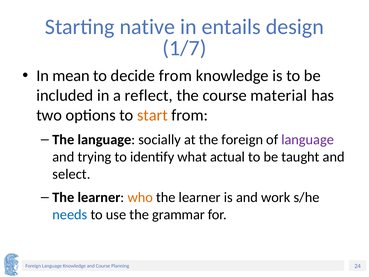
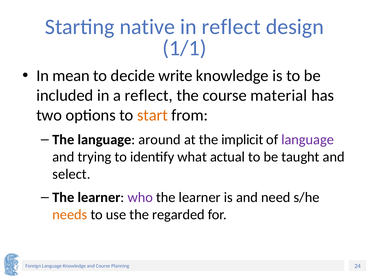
in entails: entails -> reflect
1/7: 1/7 -> 1/1
decide from: from -> write
socially: socially -> around
the foreign: foreign -> implicit
who colour: orange -> purple
work: work -> need
needs colour: blue -> orange
grammar: grammar -> regarded
